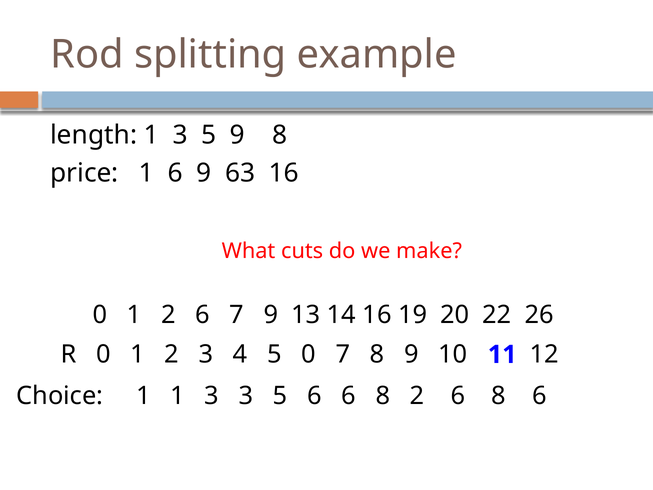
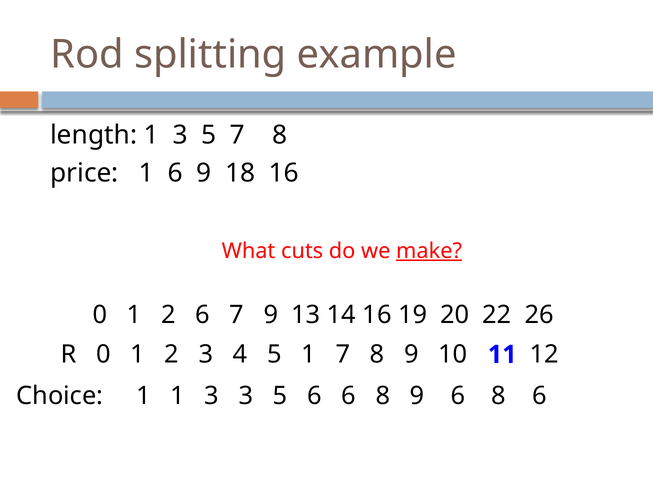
5 9: 9 -> 7
63: 63 -> 18
make underline: none -> present
5 0: 0 -> 1
6 8 2: 2 -> 9
